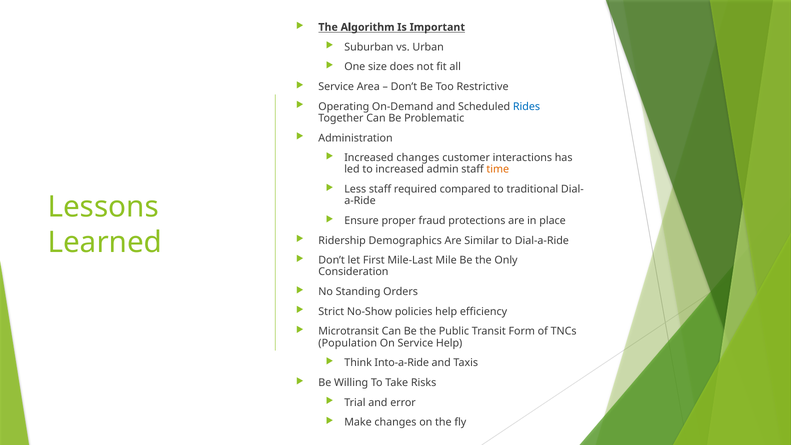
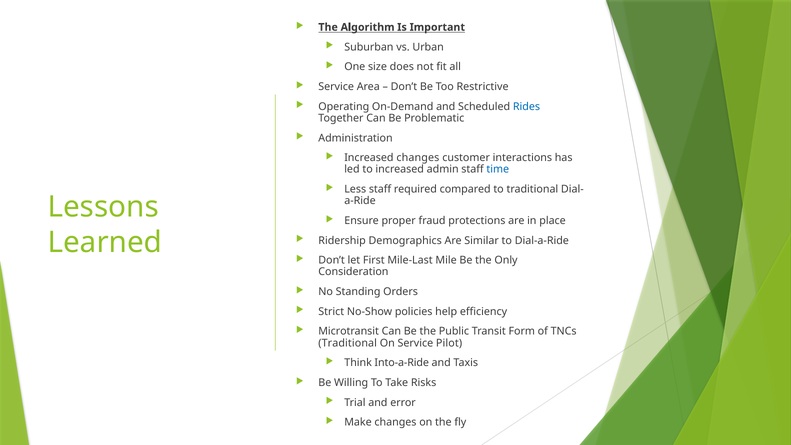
time colour: orange -> blue
Population at (348, 343): Population -> Traditional
Service Help: Help -> Pilot
